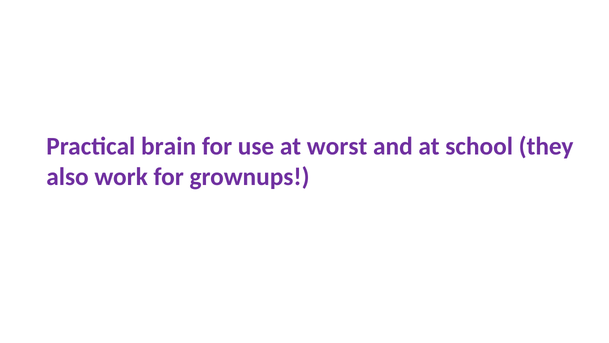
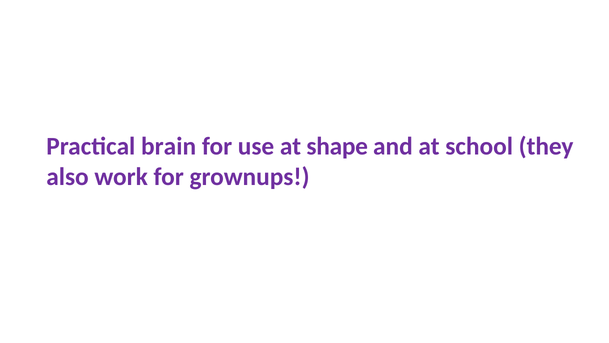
worst: worst -> shape
